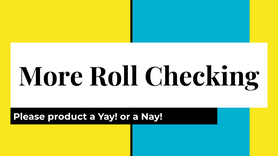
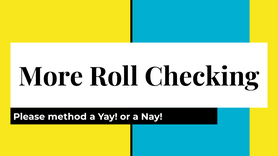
product: product -> method
